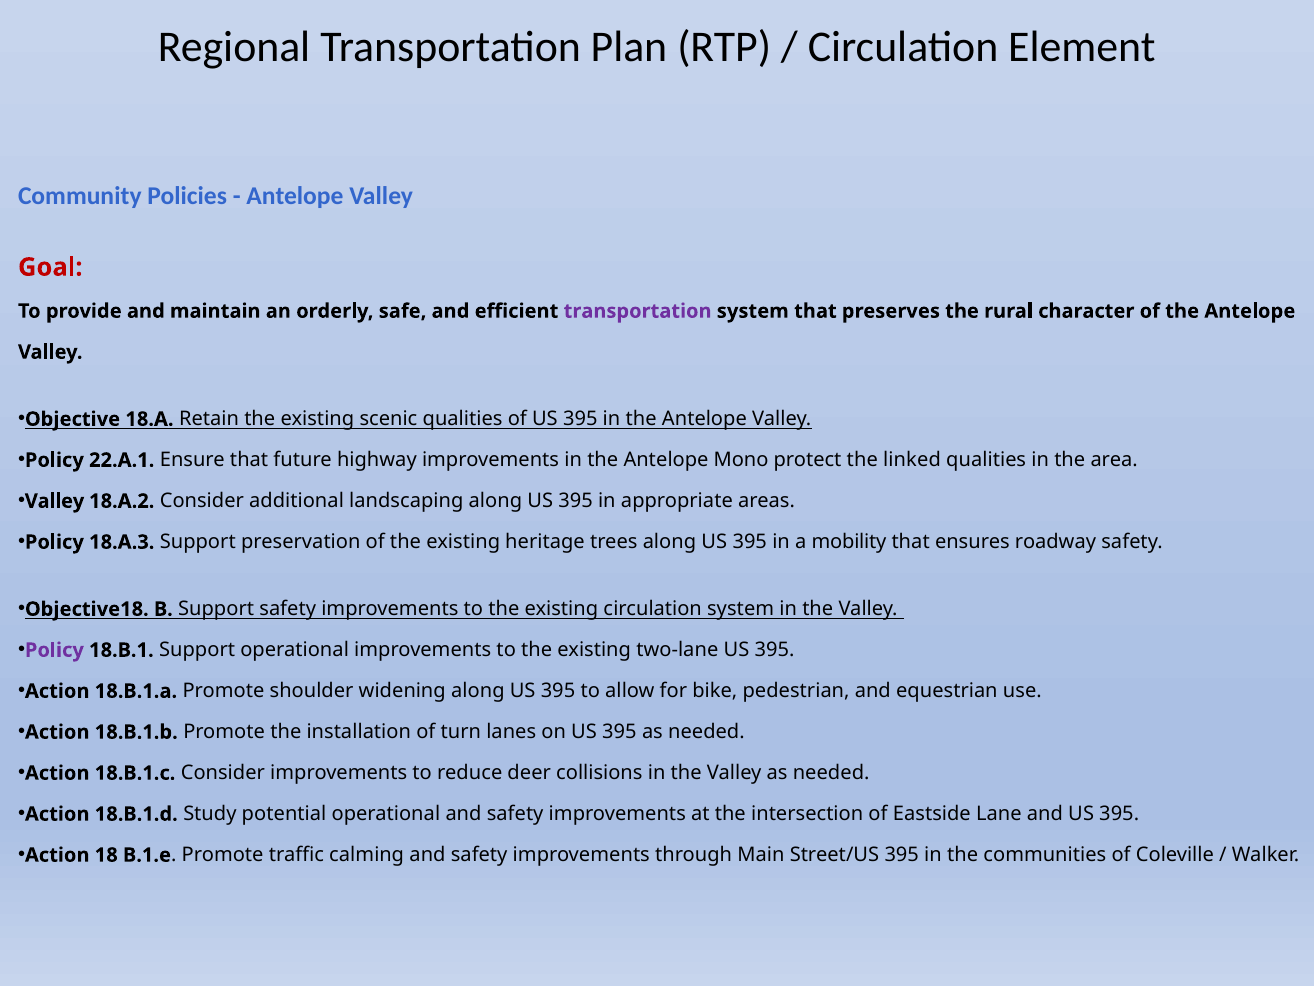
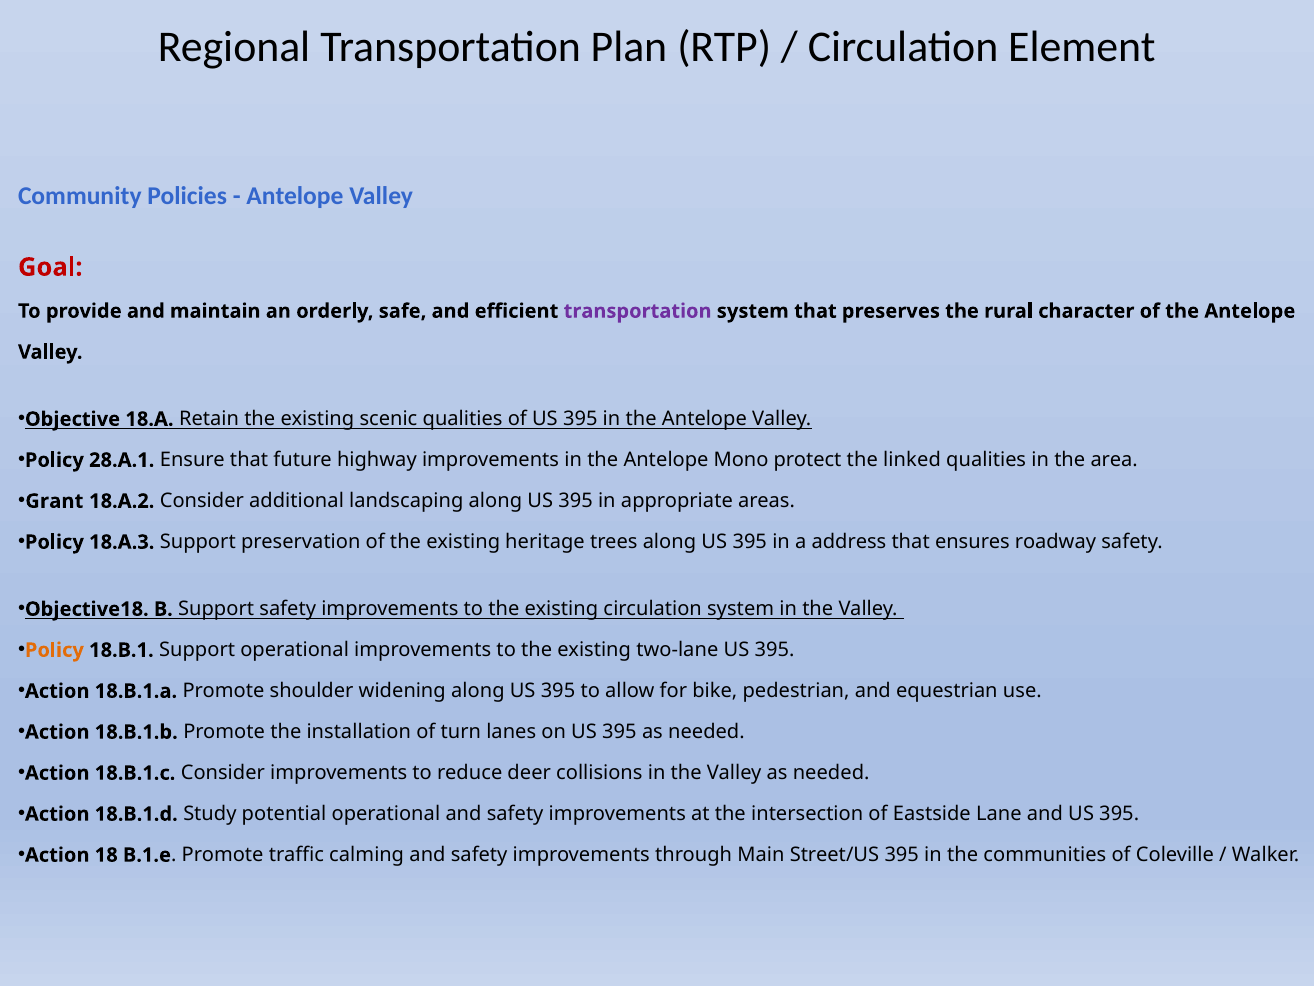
22.A.1: 22.A.1 -> 28.A.1
Valley at (55, 501): Valley -> Grant
mobility: mobility -> address
Policy at (54, 650) colour: purple -> orange
